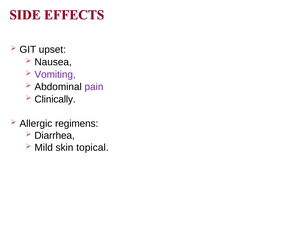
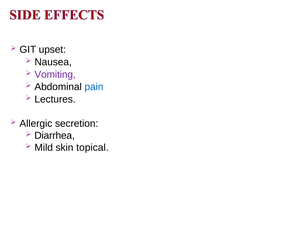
pain colour: purple -> blue
Clinically: Clinically -> Lectures
regimens: regimens -> secretion
